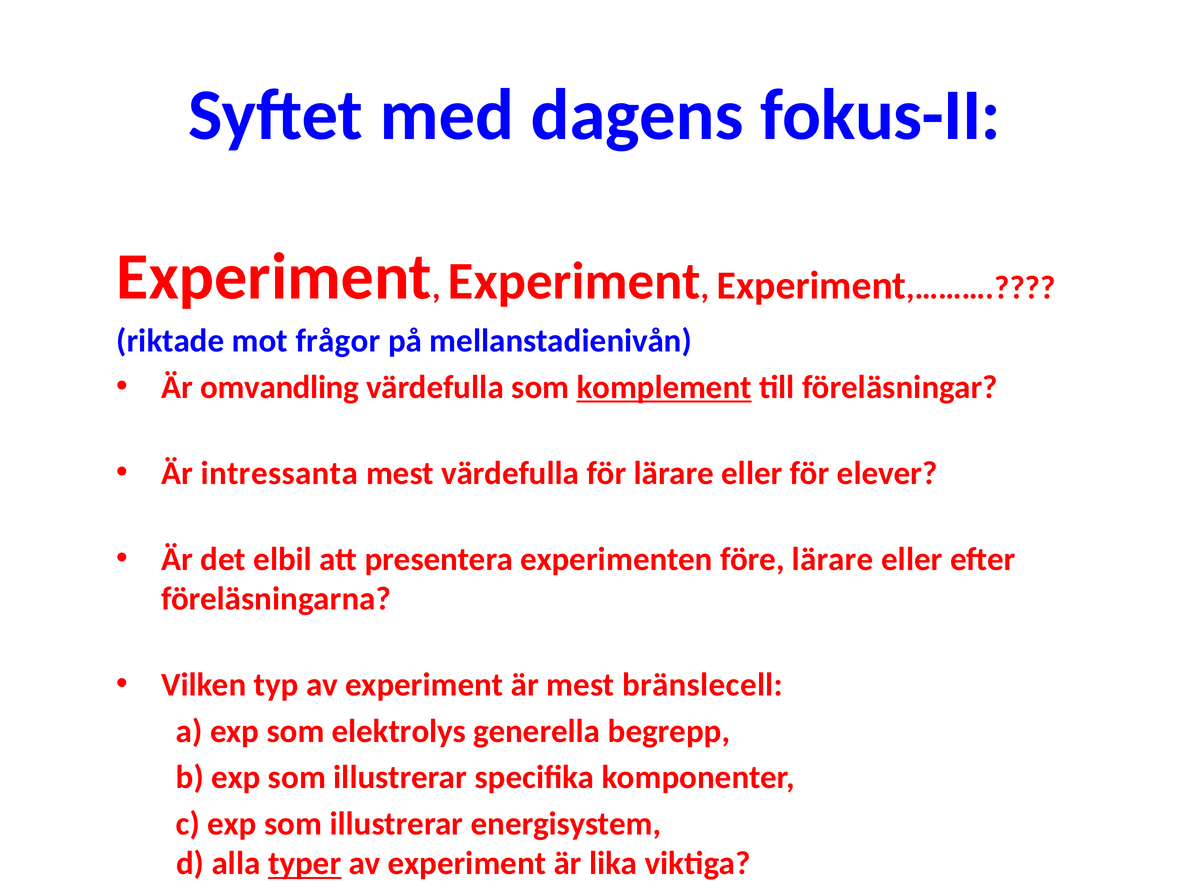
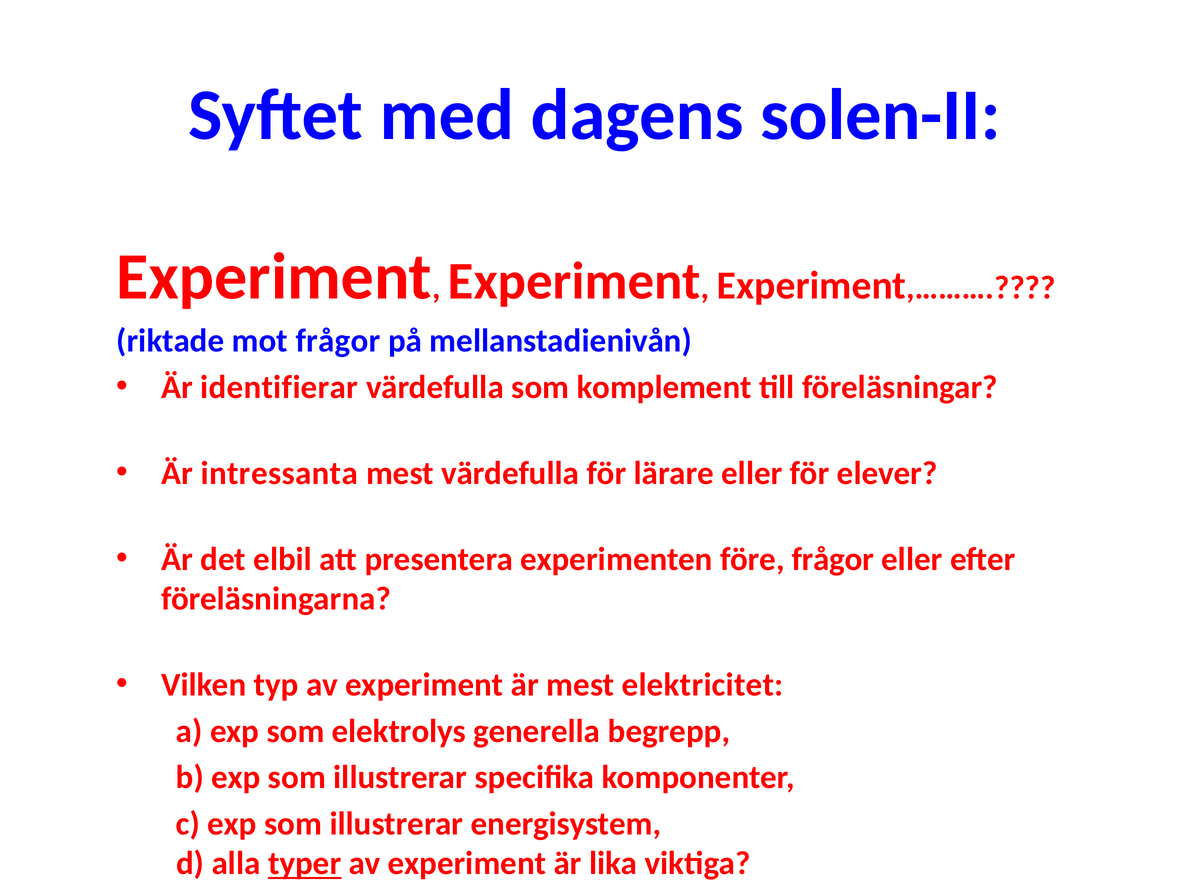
fokus-II: fokus-II -> solen-II
omvandling: omvandling -> identifierar
komplement underline: present -> none
före lärare: lärare -> frågor
bränslecell: bränslecell -> elektricitet
